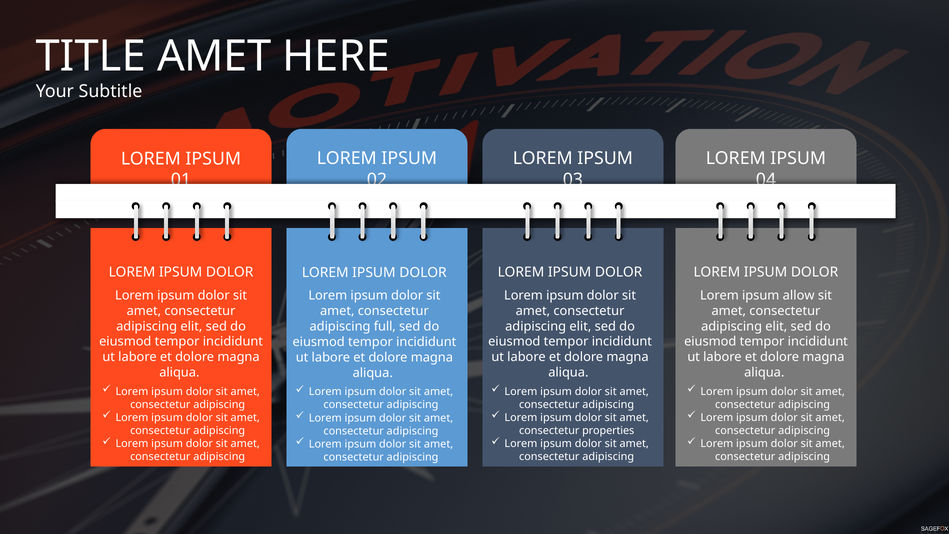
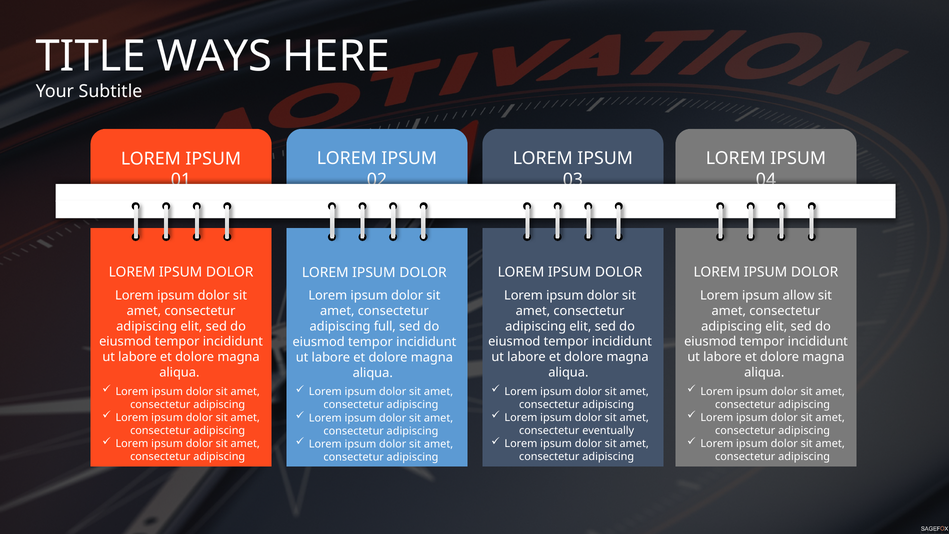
TITLE AMET: AMET -> WAYS
properties: properties -> eventually
